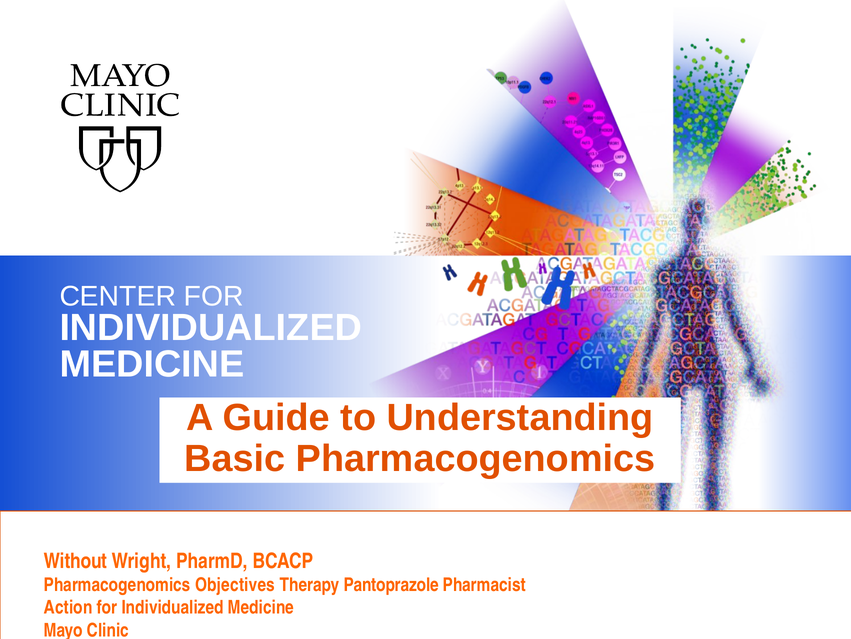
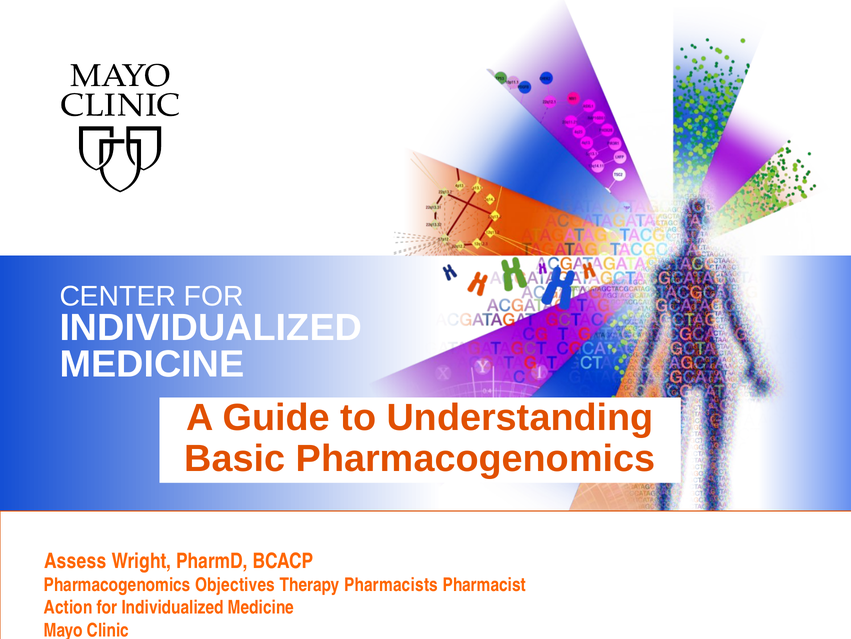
Without: Without -> Assess
Pantoprazole: Pantoprazole -> Pharmacists
